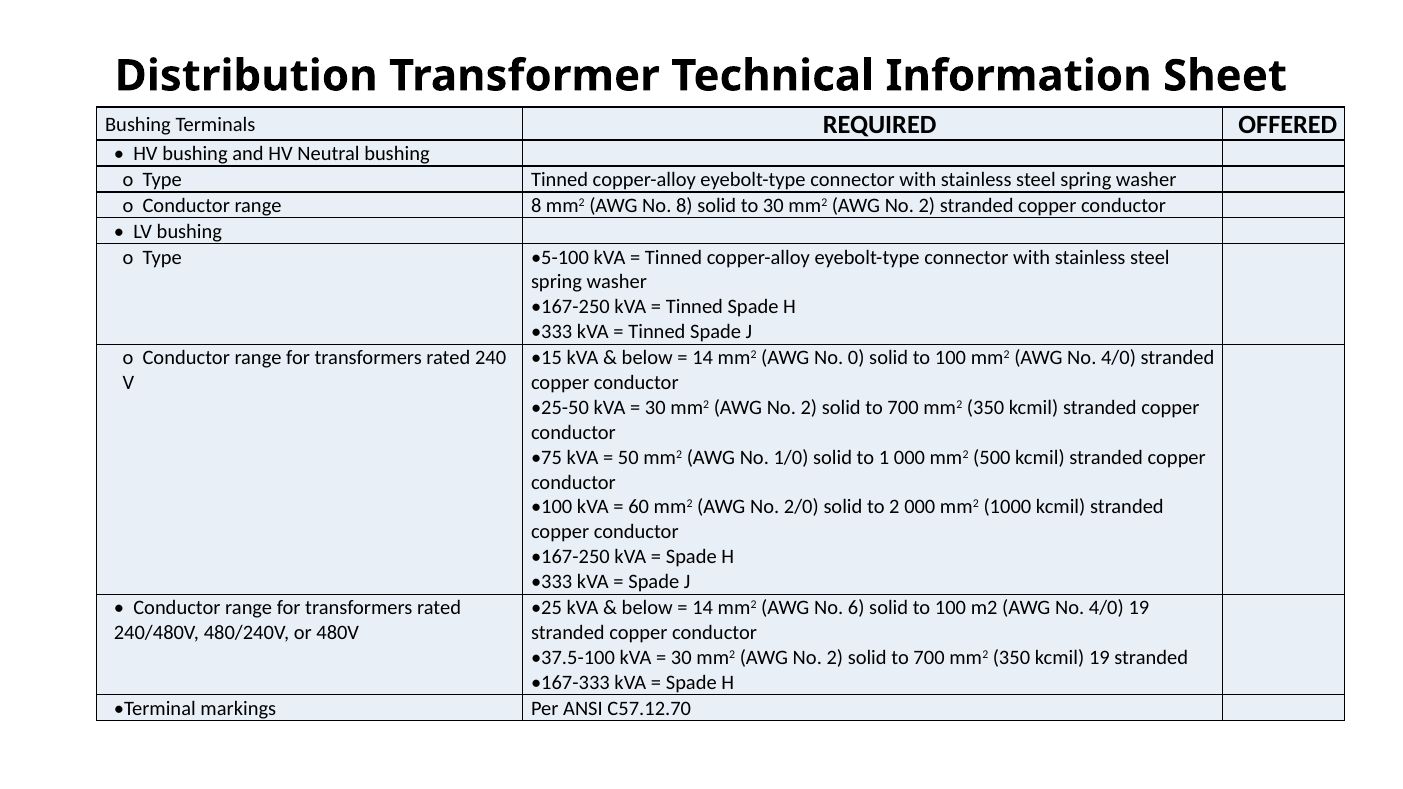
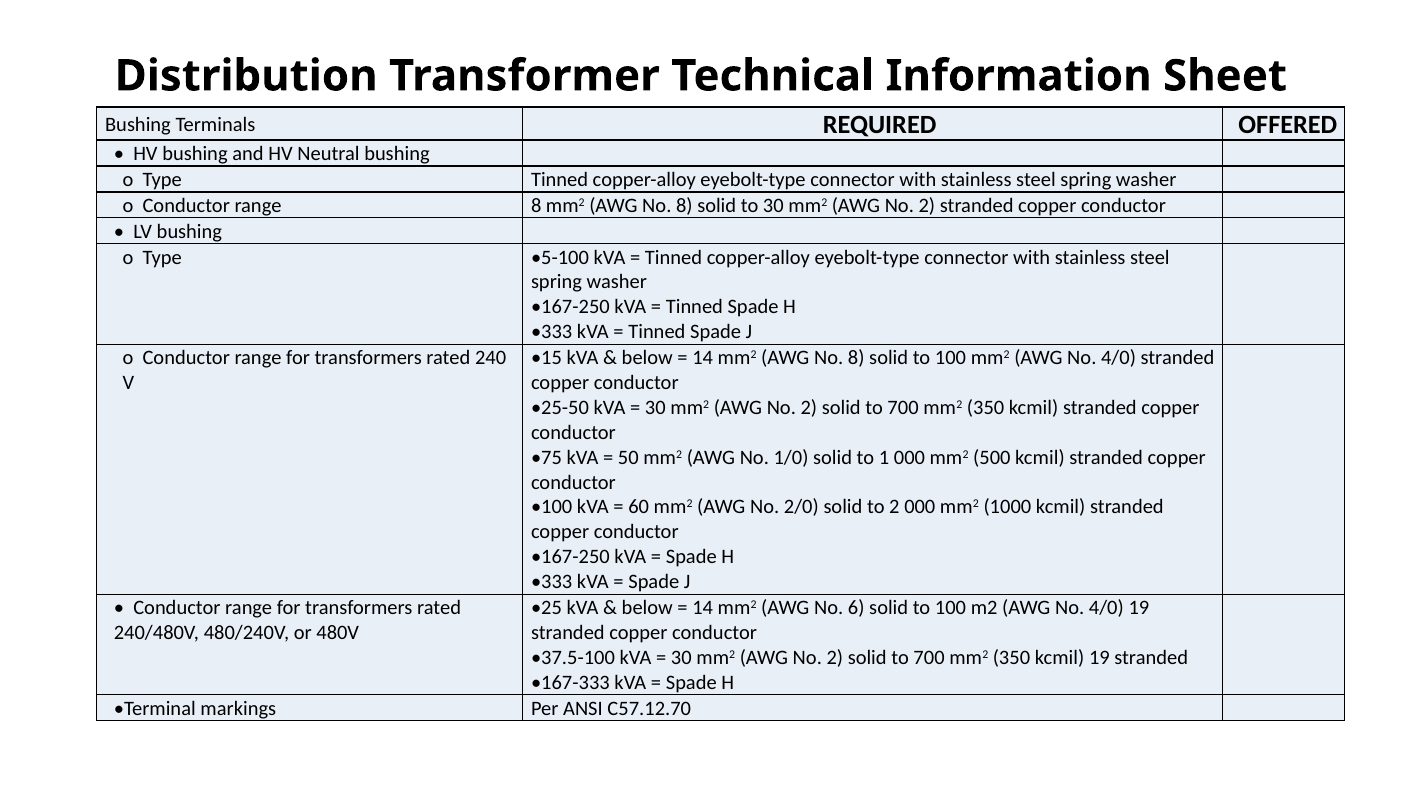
0 at (856, 358): 0 -> 8
